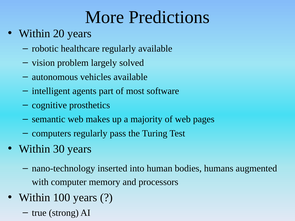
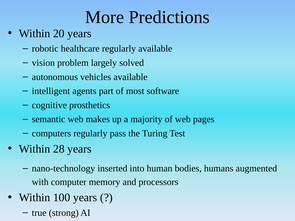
30: 30 -> 28
